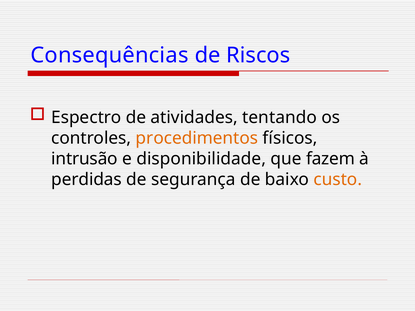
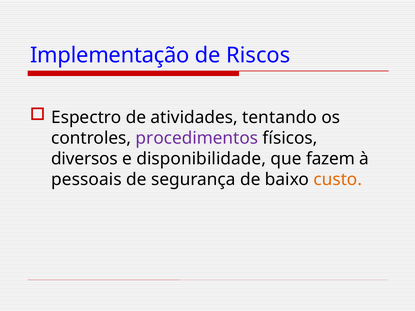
Consequências: Consequências -> Implementação
procedimentos colour: orange -> purple
intrusão: intrusão -> diversos
perdidas: perdidas -> pessoais
